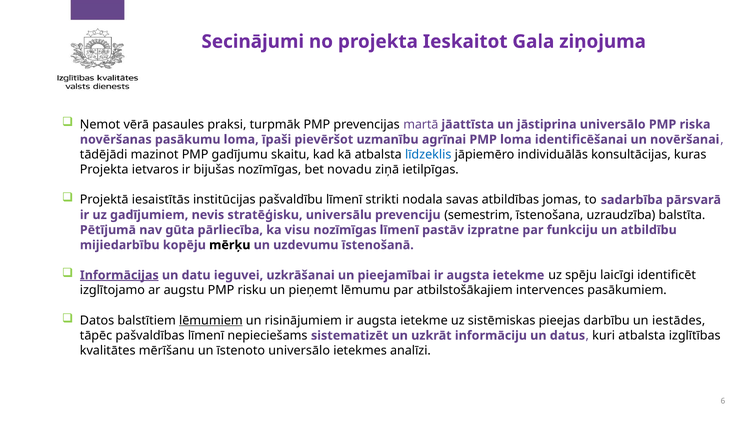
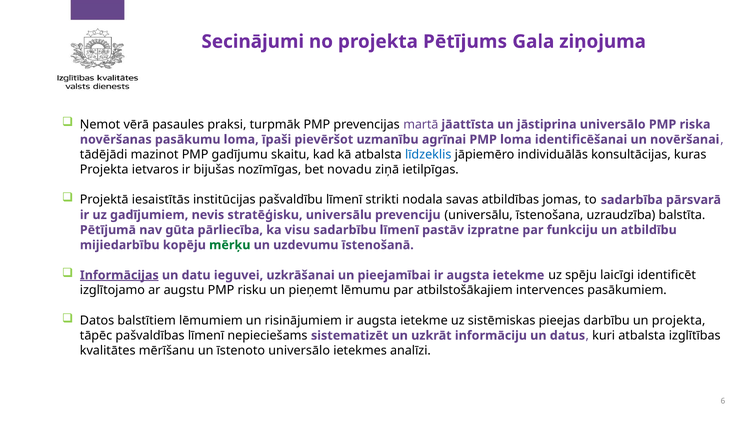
Ieskaitot: Ieskaitot -> Pētījums
prevenciju semestrim: semestrim -> universālu
visu nozīmīgas: nozīmīgas -> sadarbību
mērķu colour: black -> green
lēmumiem underline: present -> none
un iestādes: iestādes -> projekta
